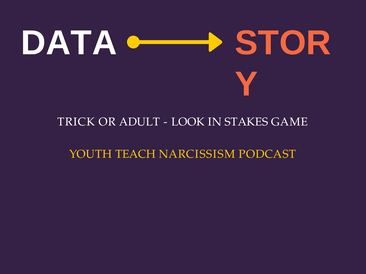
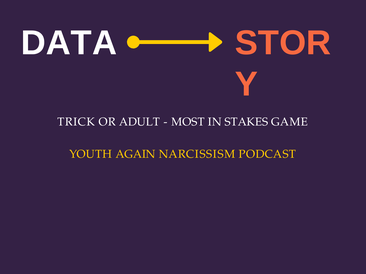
LOOK: LOOK -> MOST
TEACH: TEACH -> AGAIN
